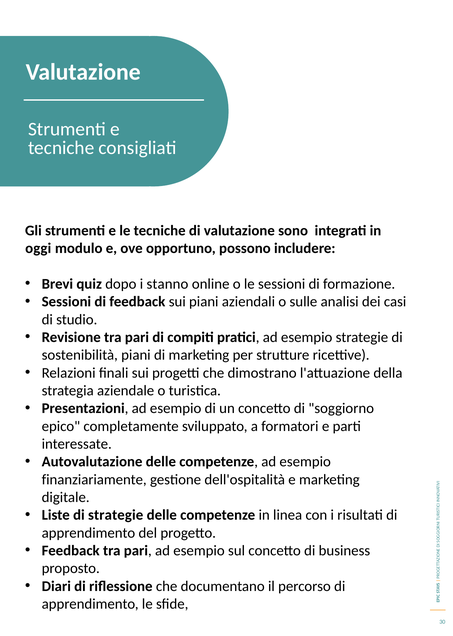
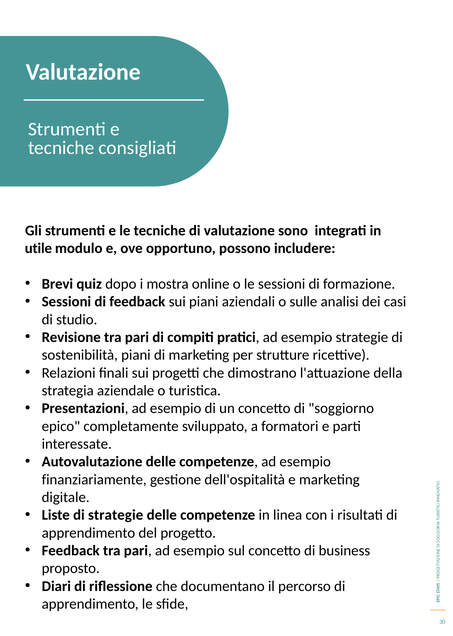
oggi: oggi -> utile
stanno: stanno -> mostra
